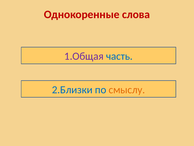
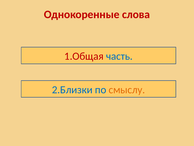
1.Общая colour: purple -> red
